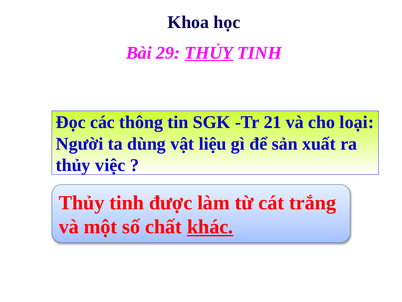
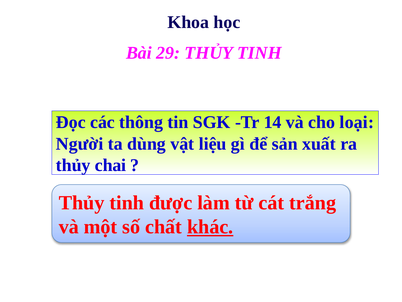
THỦY at (209, 53) underline: present -> none
21: 21 -> 14
việc: việc -> chai
